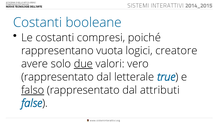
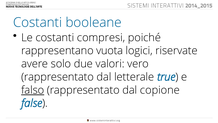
creatore: creatore -> riservate
due underline: present -> none
attributi: attributi -> copione
